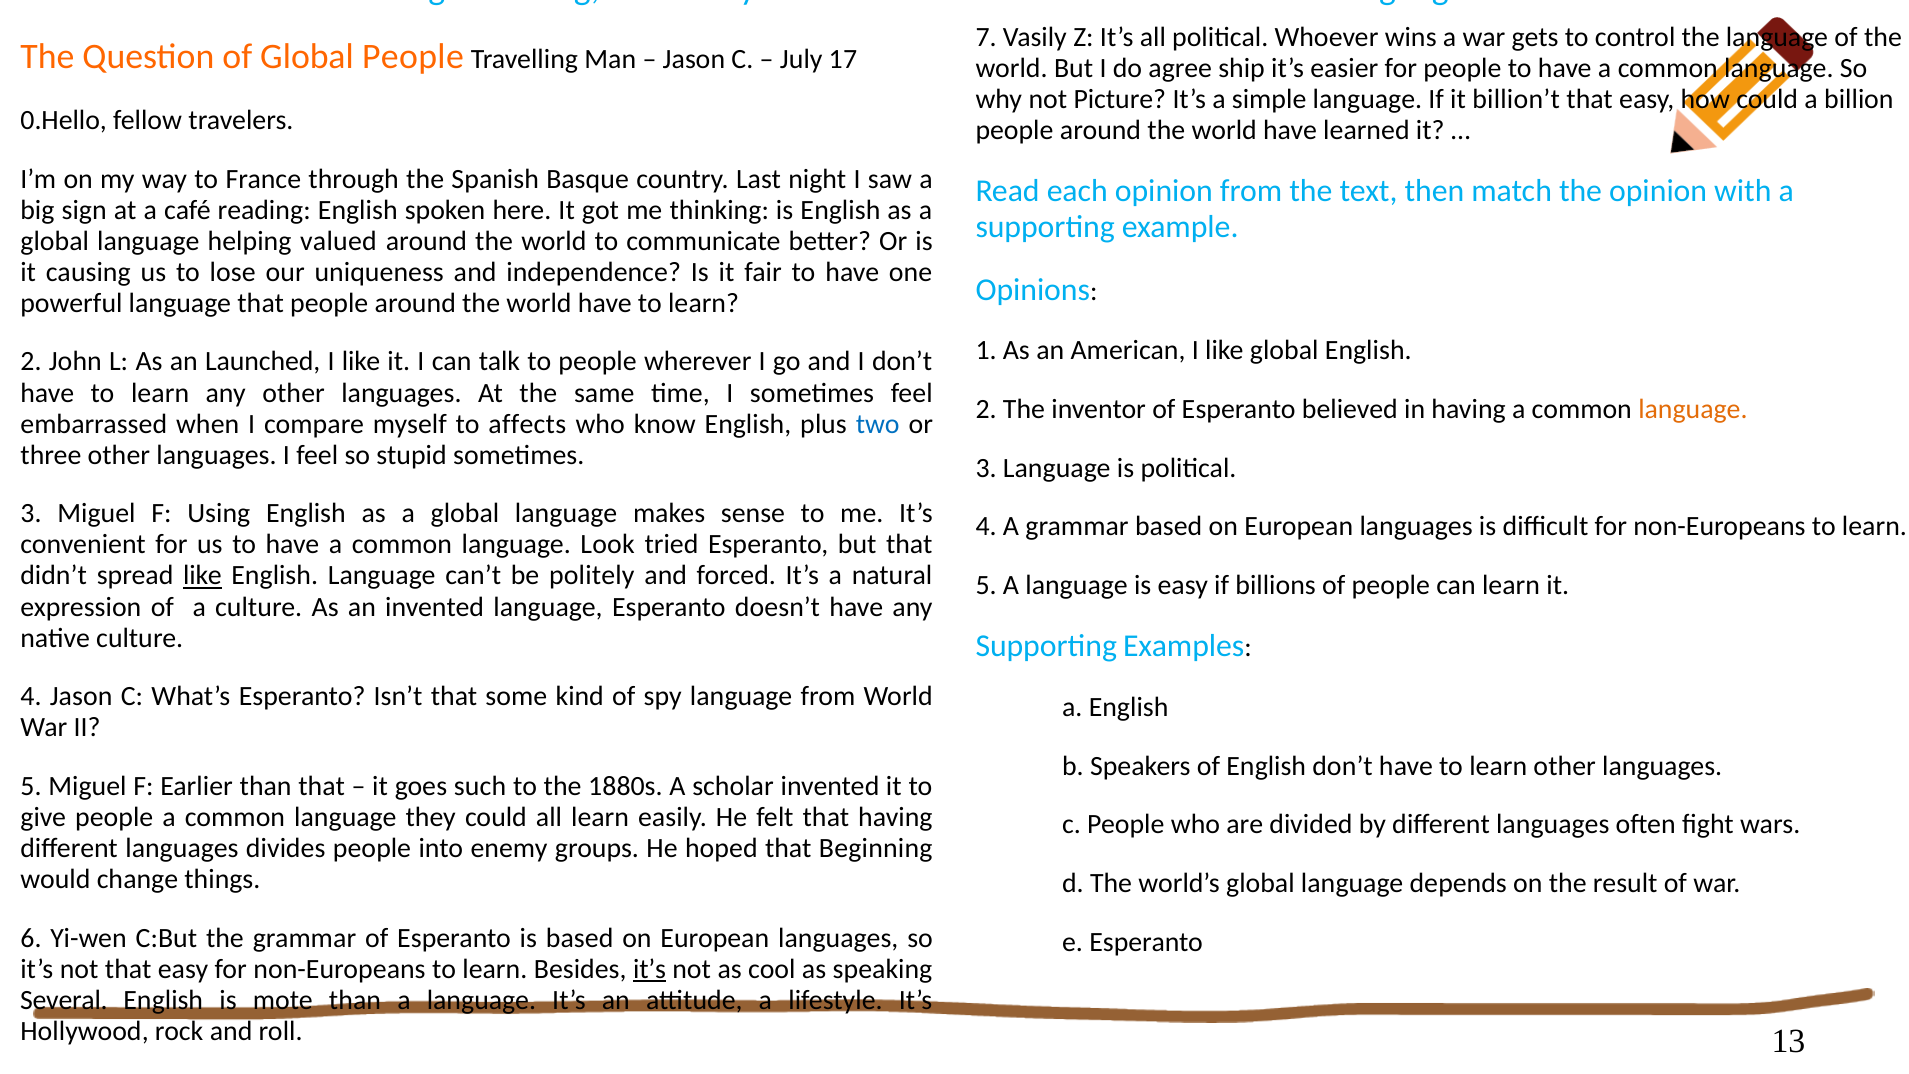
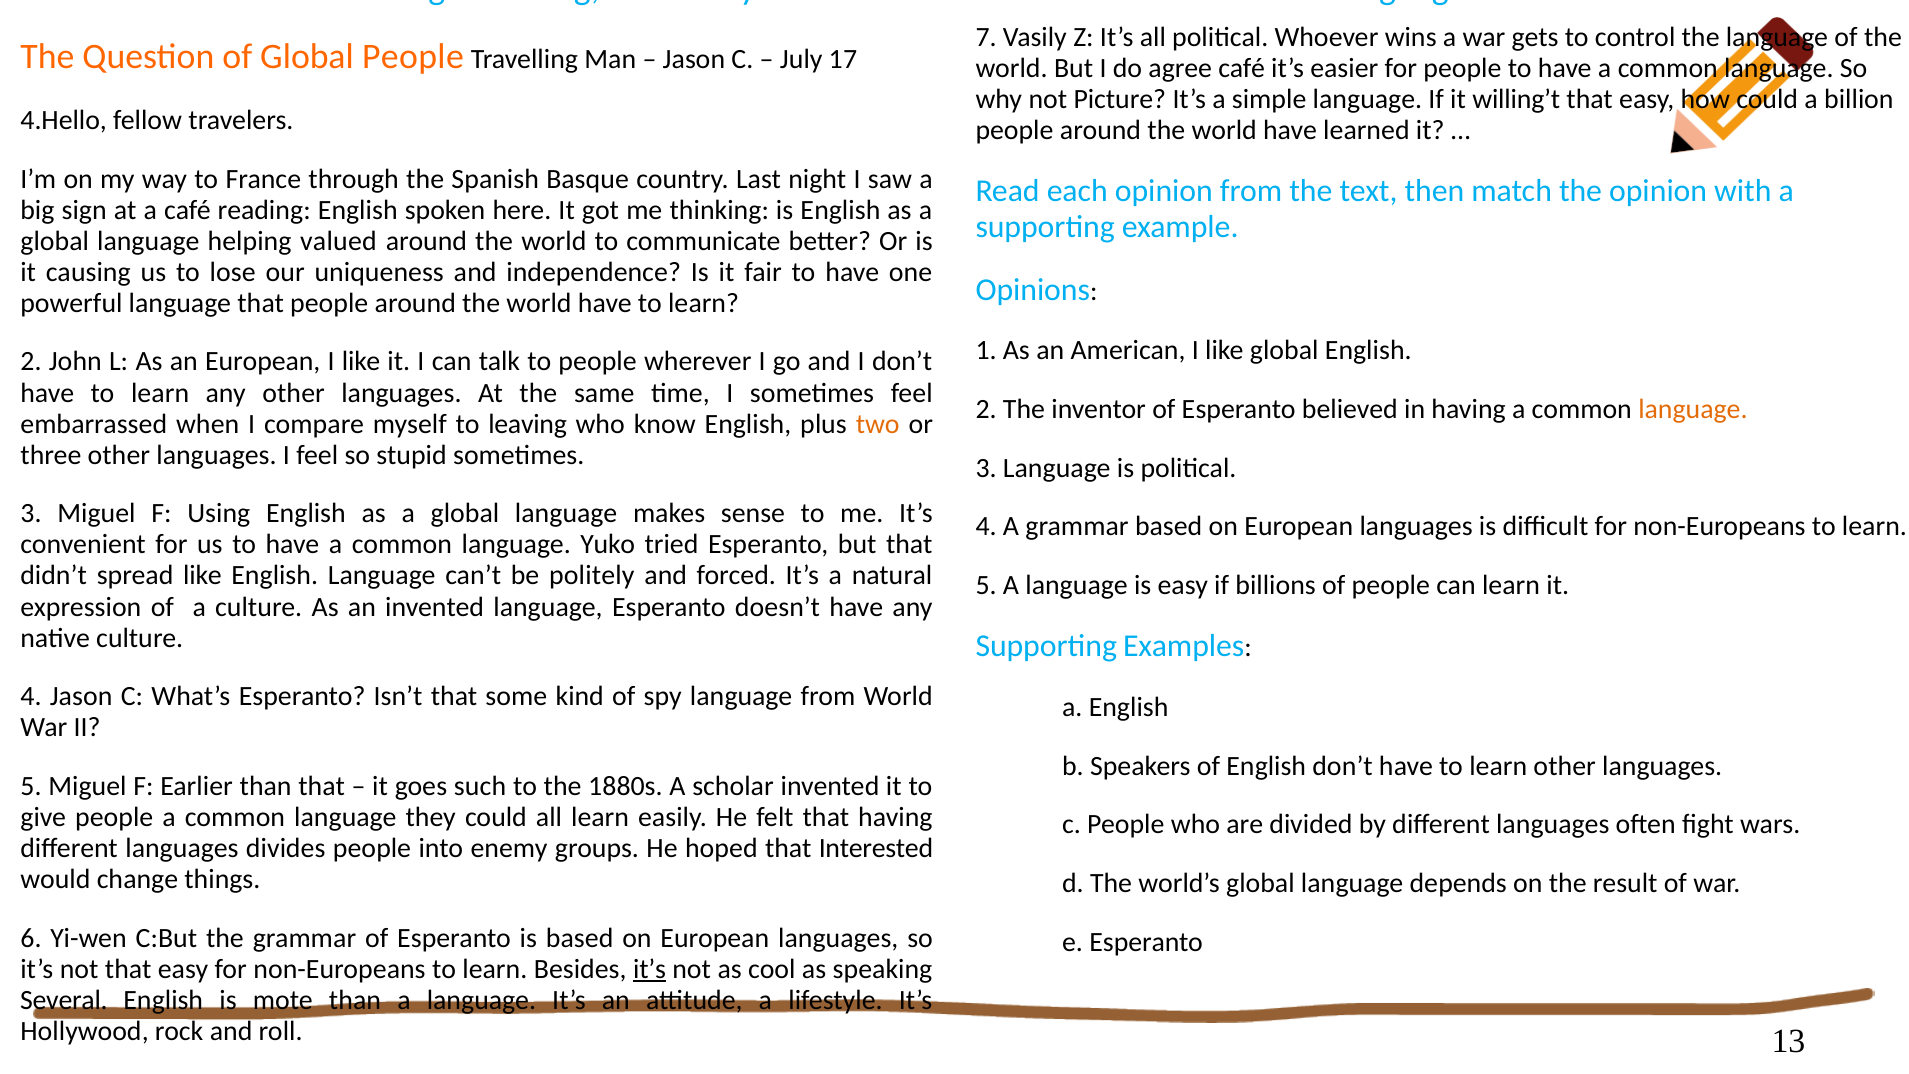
agree ship: ship -> café
billion’t: billion’t -> willing’t
0.Hello: 0.Hello -> 4.Hello
an Launched: Launched -> European
affects: affects -> leaving
two colour: blue -> orange
Look: Look -> Yuko
like at (202, 576) underline: present -> none
that Beginning: Beginning -> Interested
